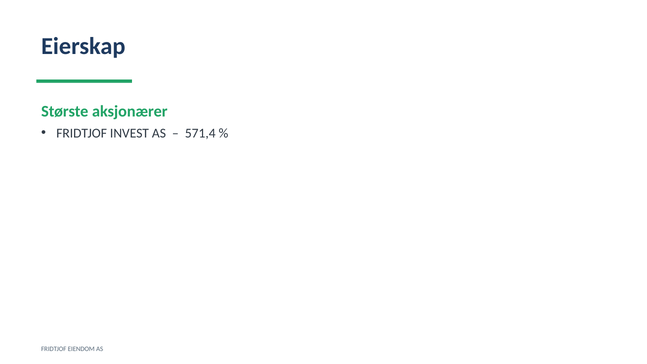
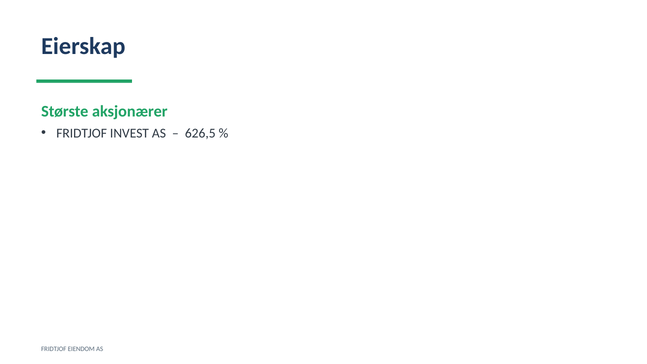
571,4: 571,4 -> 626,5
